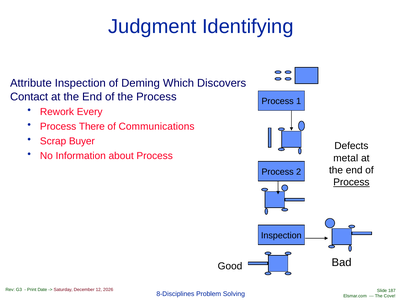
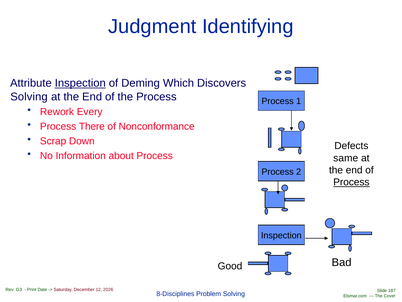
Inspection at (80, 83) underline: none -> present
Contact at (29, 97): Contact -> Solving
Communications: Communications -> Nonconformance
Buyer: Buyer -> Down
metal: metal -> same
